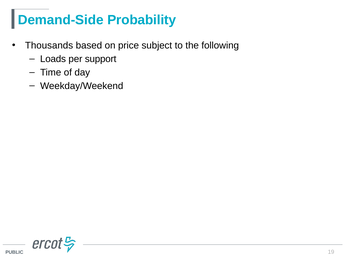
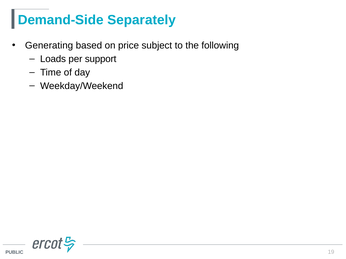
Probability: Probability -> Separately
Thousands: Thousands -> Generating
